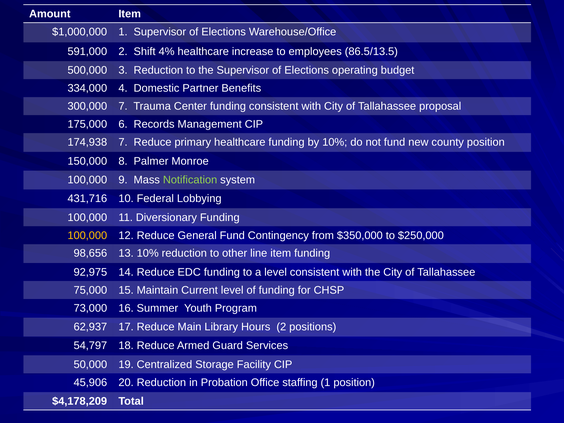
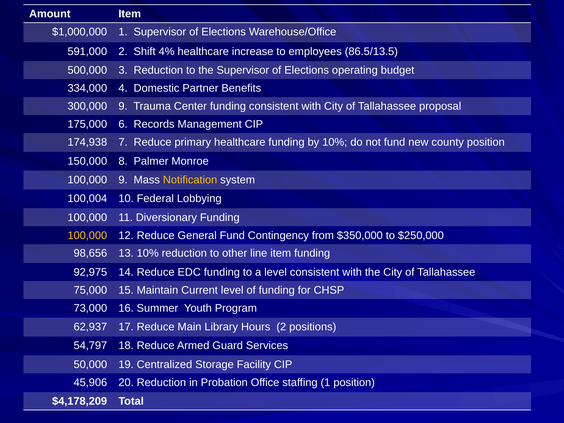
300,000 7: 7 -> 9
Notification colour: light green -> yellow
431,716: 431,716 -> 100,004
